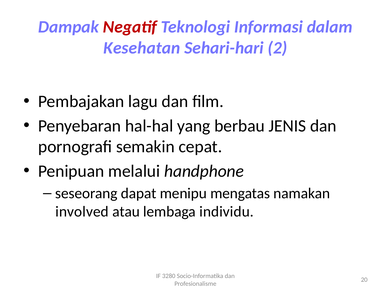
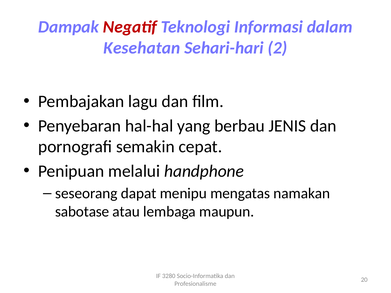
involved: involved -> sabotase
individu: individu -> maupun
